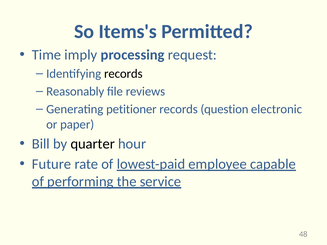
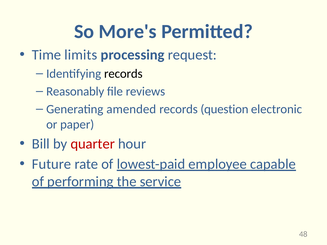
Items's: Items's -> More's
imply: imply -> limits
petitioner: petitioner -> amended
quarter colour: black -> red
